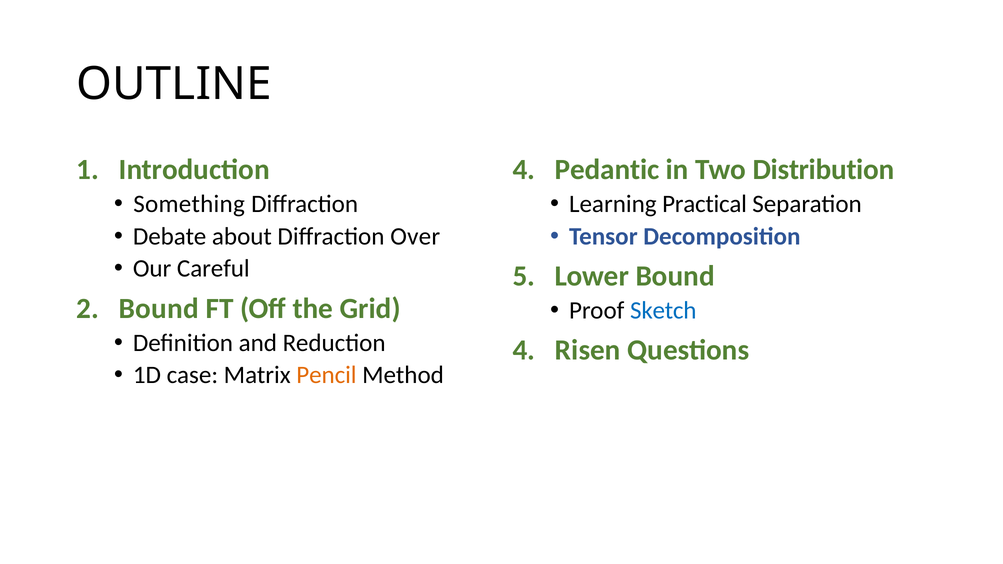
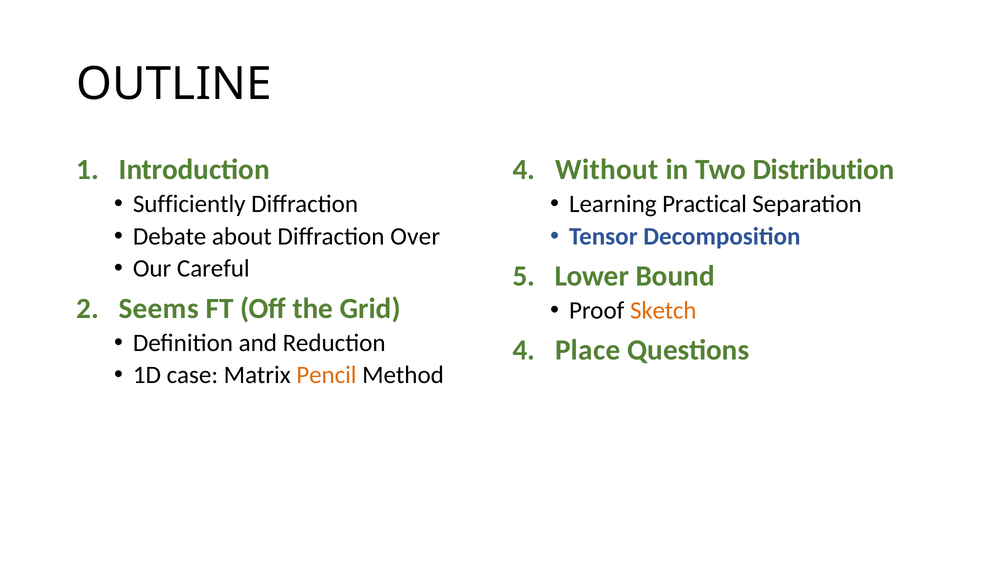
Pedantic: Pedantic -> Without
Something: Something -> Sufficiently
Bound at (159, 308): Bound -> Seems
Sketch colour: blue -> orange
Risen: Risen -> Place
